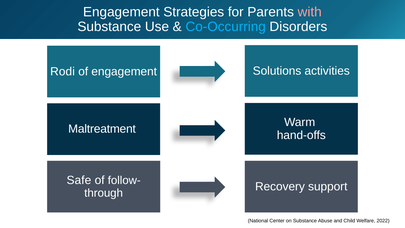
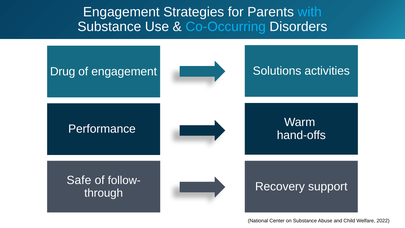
with colour: pink -> light blue
Rodi: Rodi -> Drug
Maltreatment: Maltreatment -> Performance
